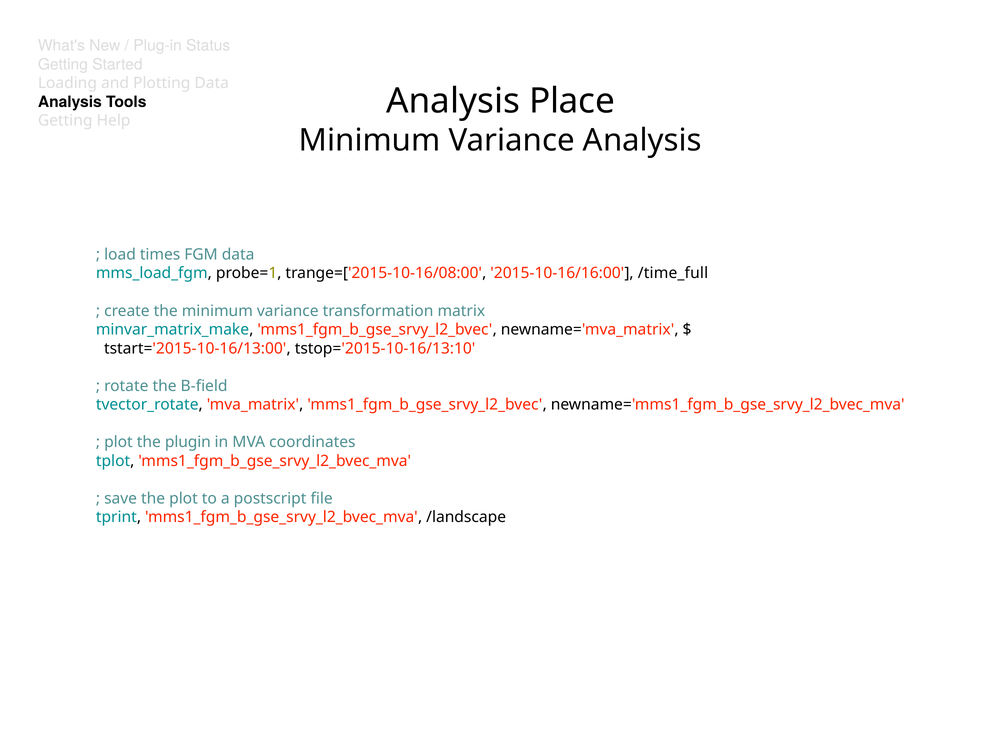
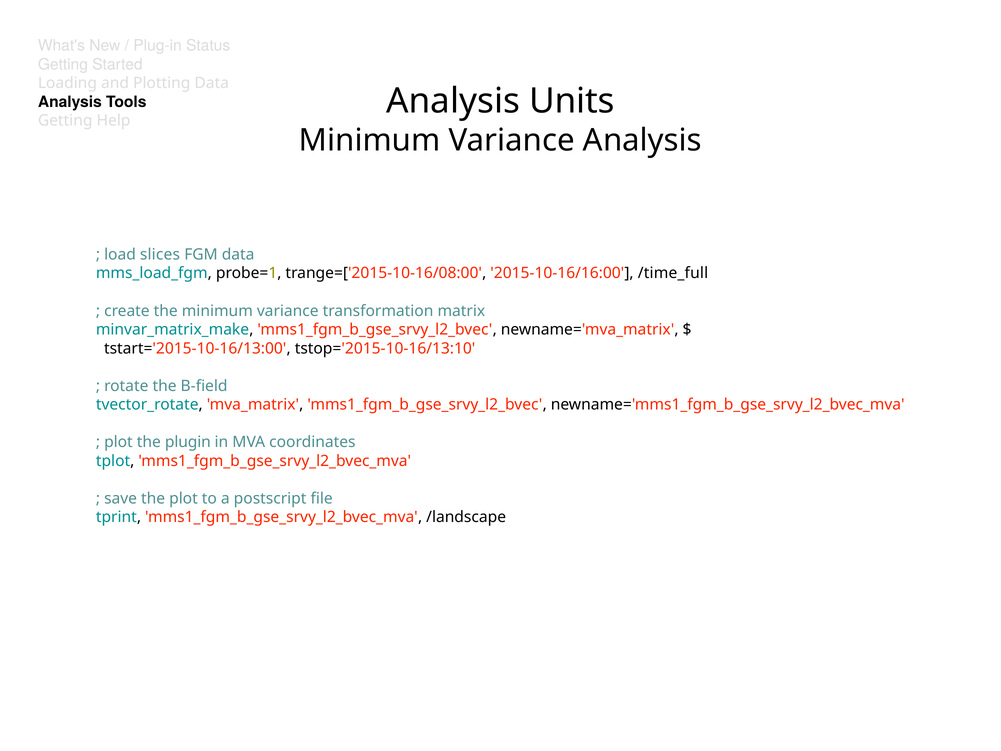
Place: Place -> Units
times: times -> slices
